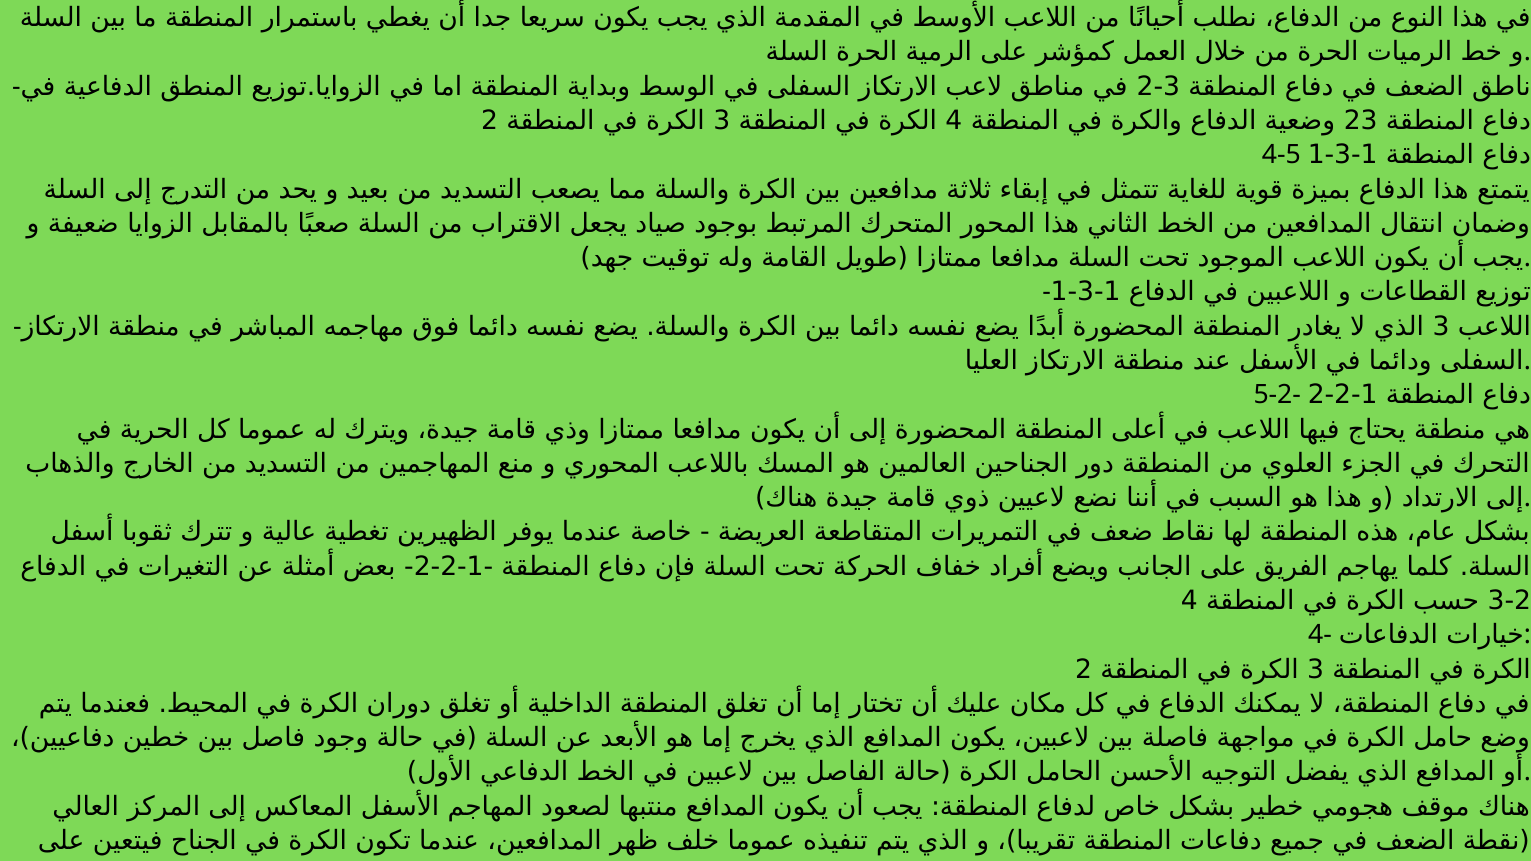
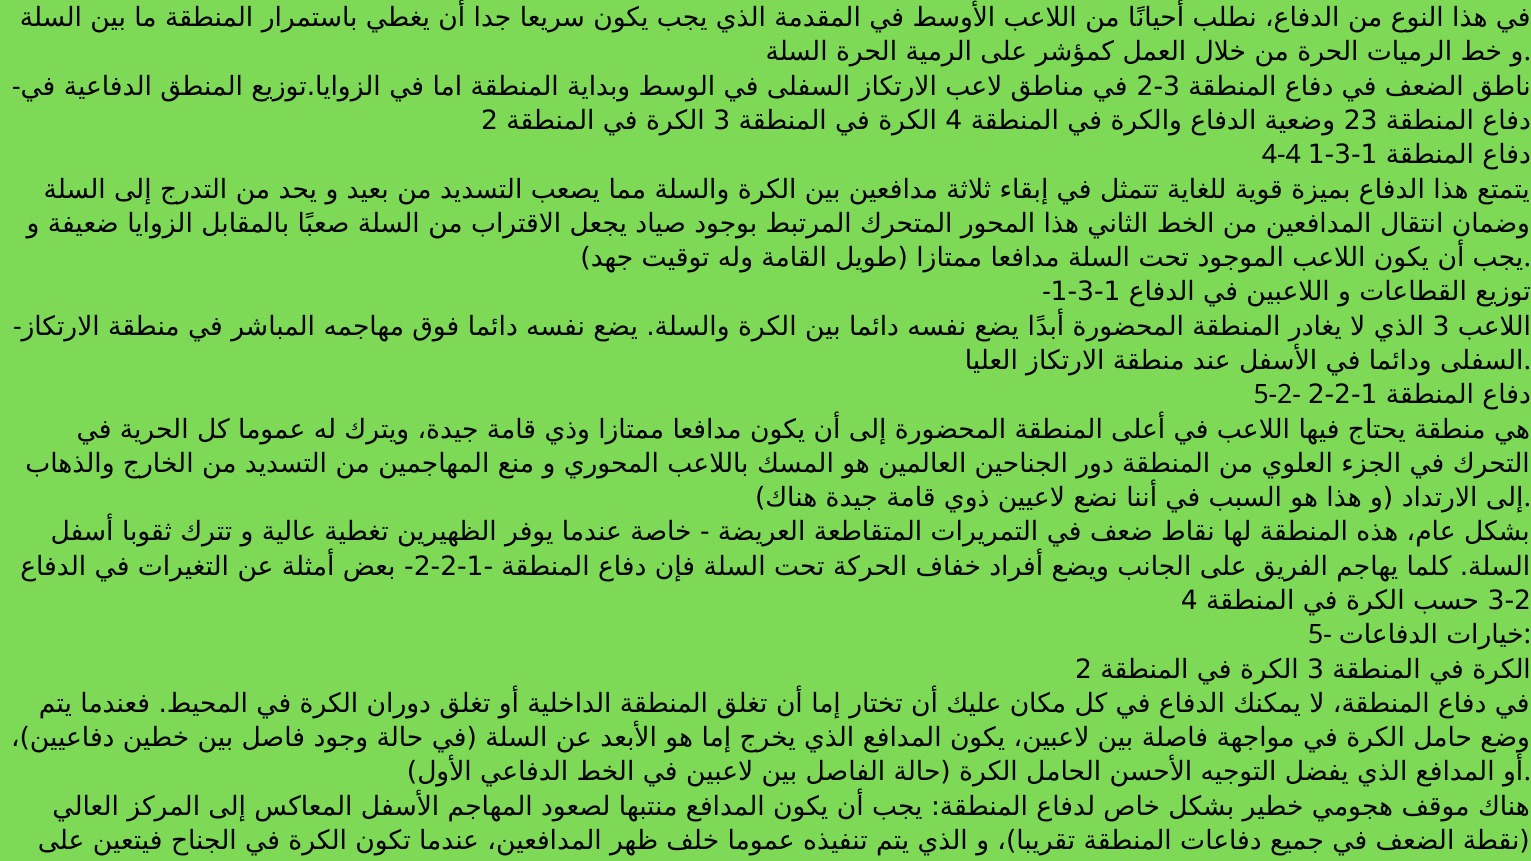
4-5: 4-5 -> 4-4
4-: 4- -> 5-
